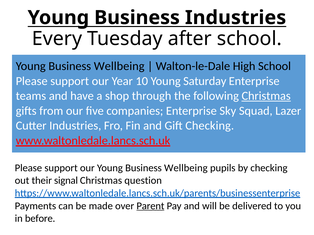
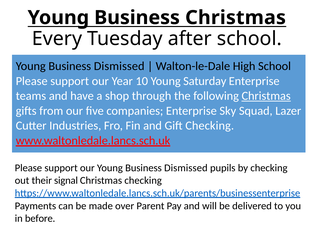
Business Industries: Industries -> Christmas
Wellbeing at (119, 66): Wellbeing -> Dismissed
our Young Business Wellbeing: Wellbeing -> Dismissed
Christmas question: question -> checking
Parent underline: present -> none
